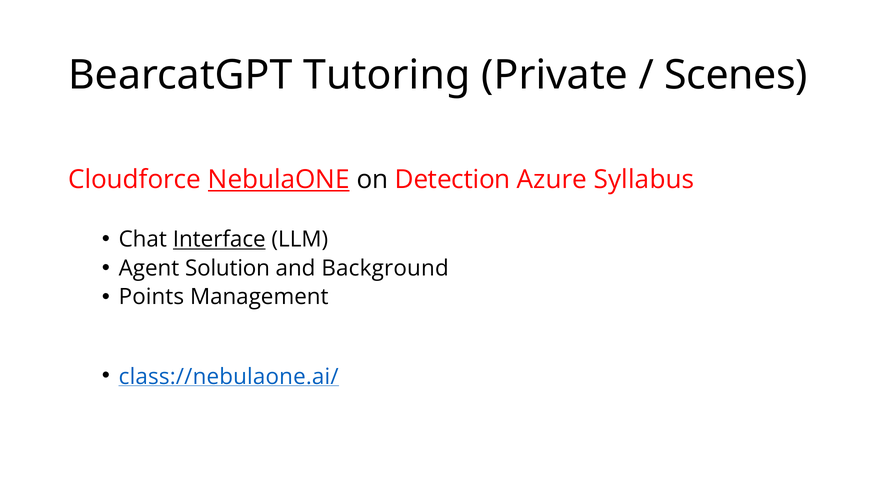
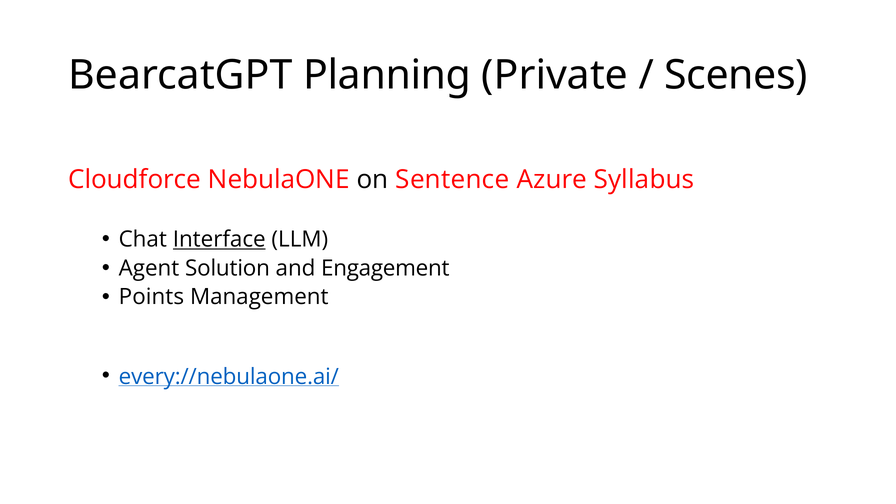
Tutoring: Tutoring -> Planning
NebulaONE underline: present -> none
Detection: Detection -> Sentence
Background: Background -> Engagement
class://nebulaone.ai/: class://nebulaone.ai/ -> every://nebulaone.ai/
